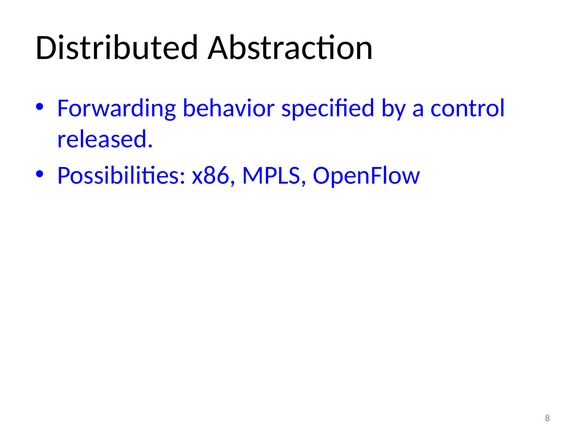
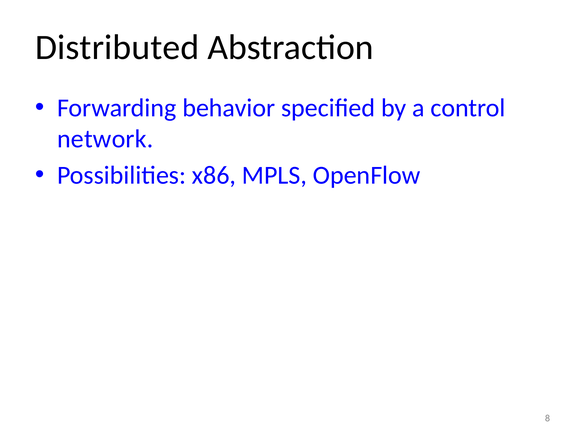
released: released -> network
